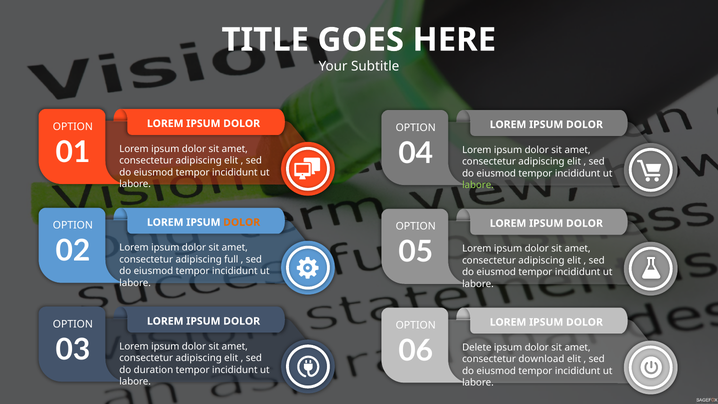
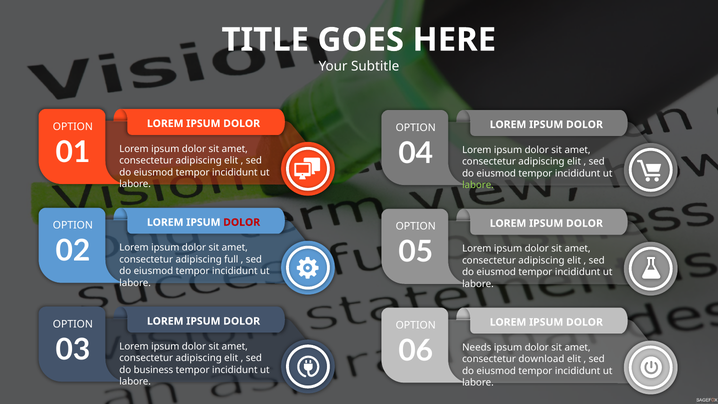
DOLOR at (242, 222) colour: orange -> red
Delete: Delete -> Needs
duration: duration -> business
